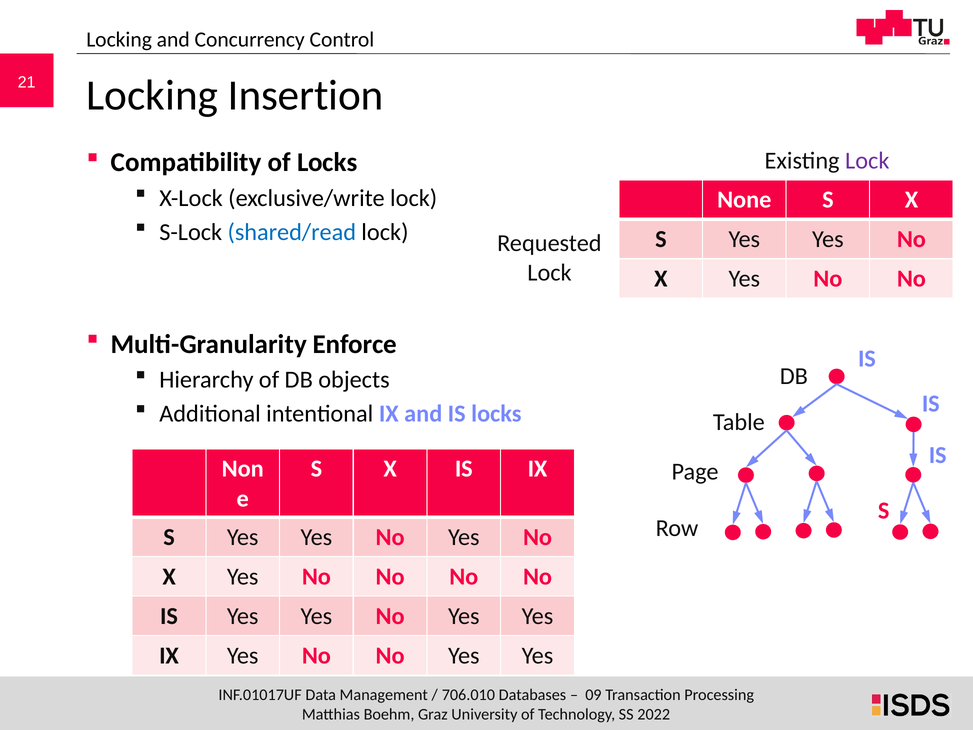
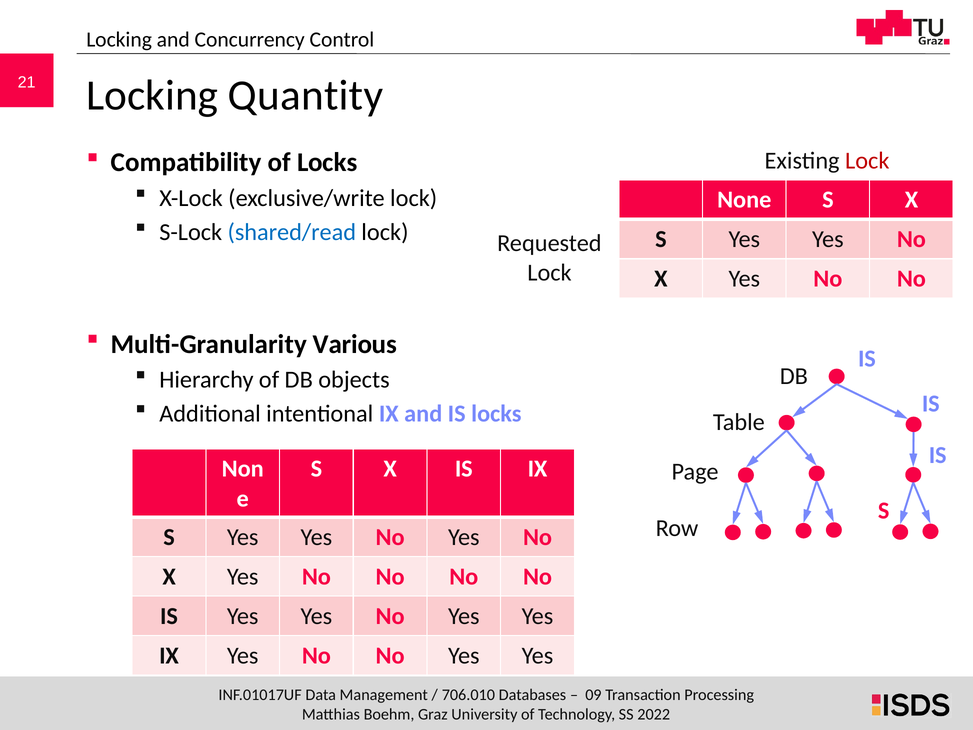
Insertion: Insertion -> Quantity
Lock at (867, 161) colour: purple -> red
Enforce: Enforce -> Various
